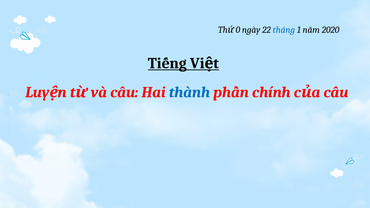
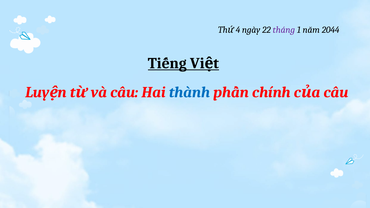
0: 0 -> 4
tháng colour: blue -> purple
2020: 2020 -> 2044
